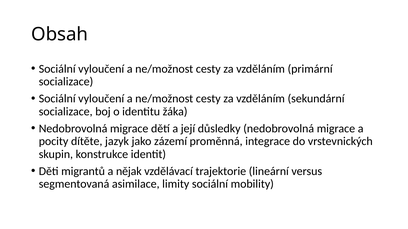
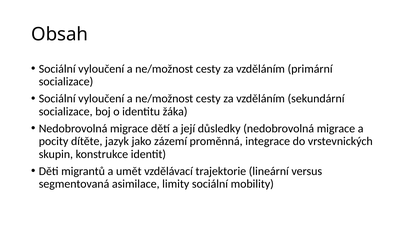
nějak: nějak -> umět
